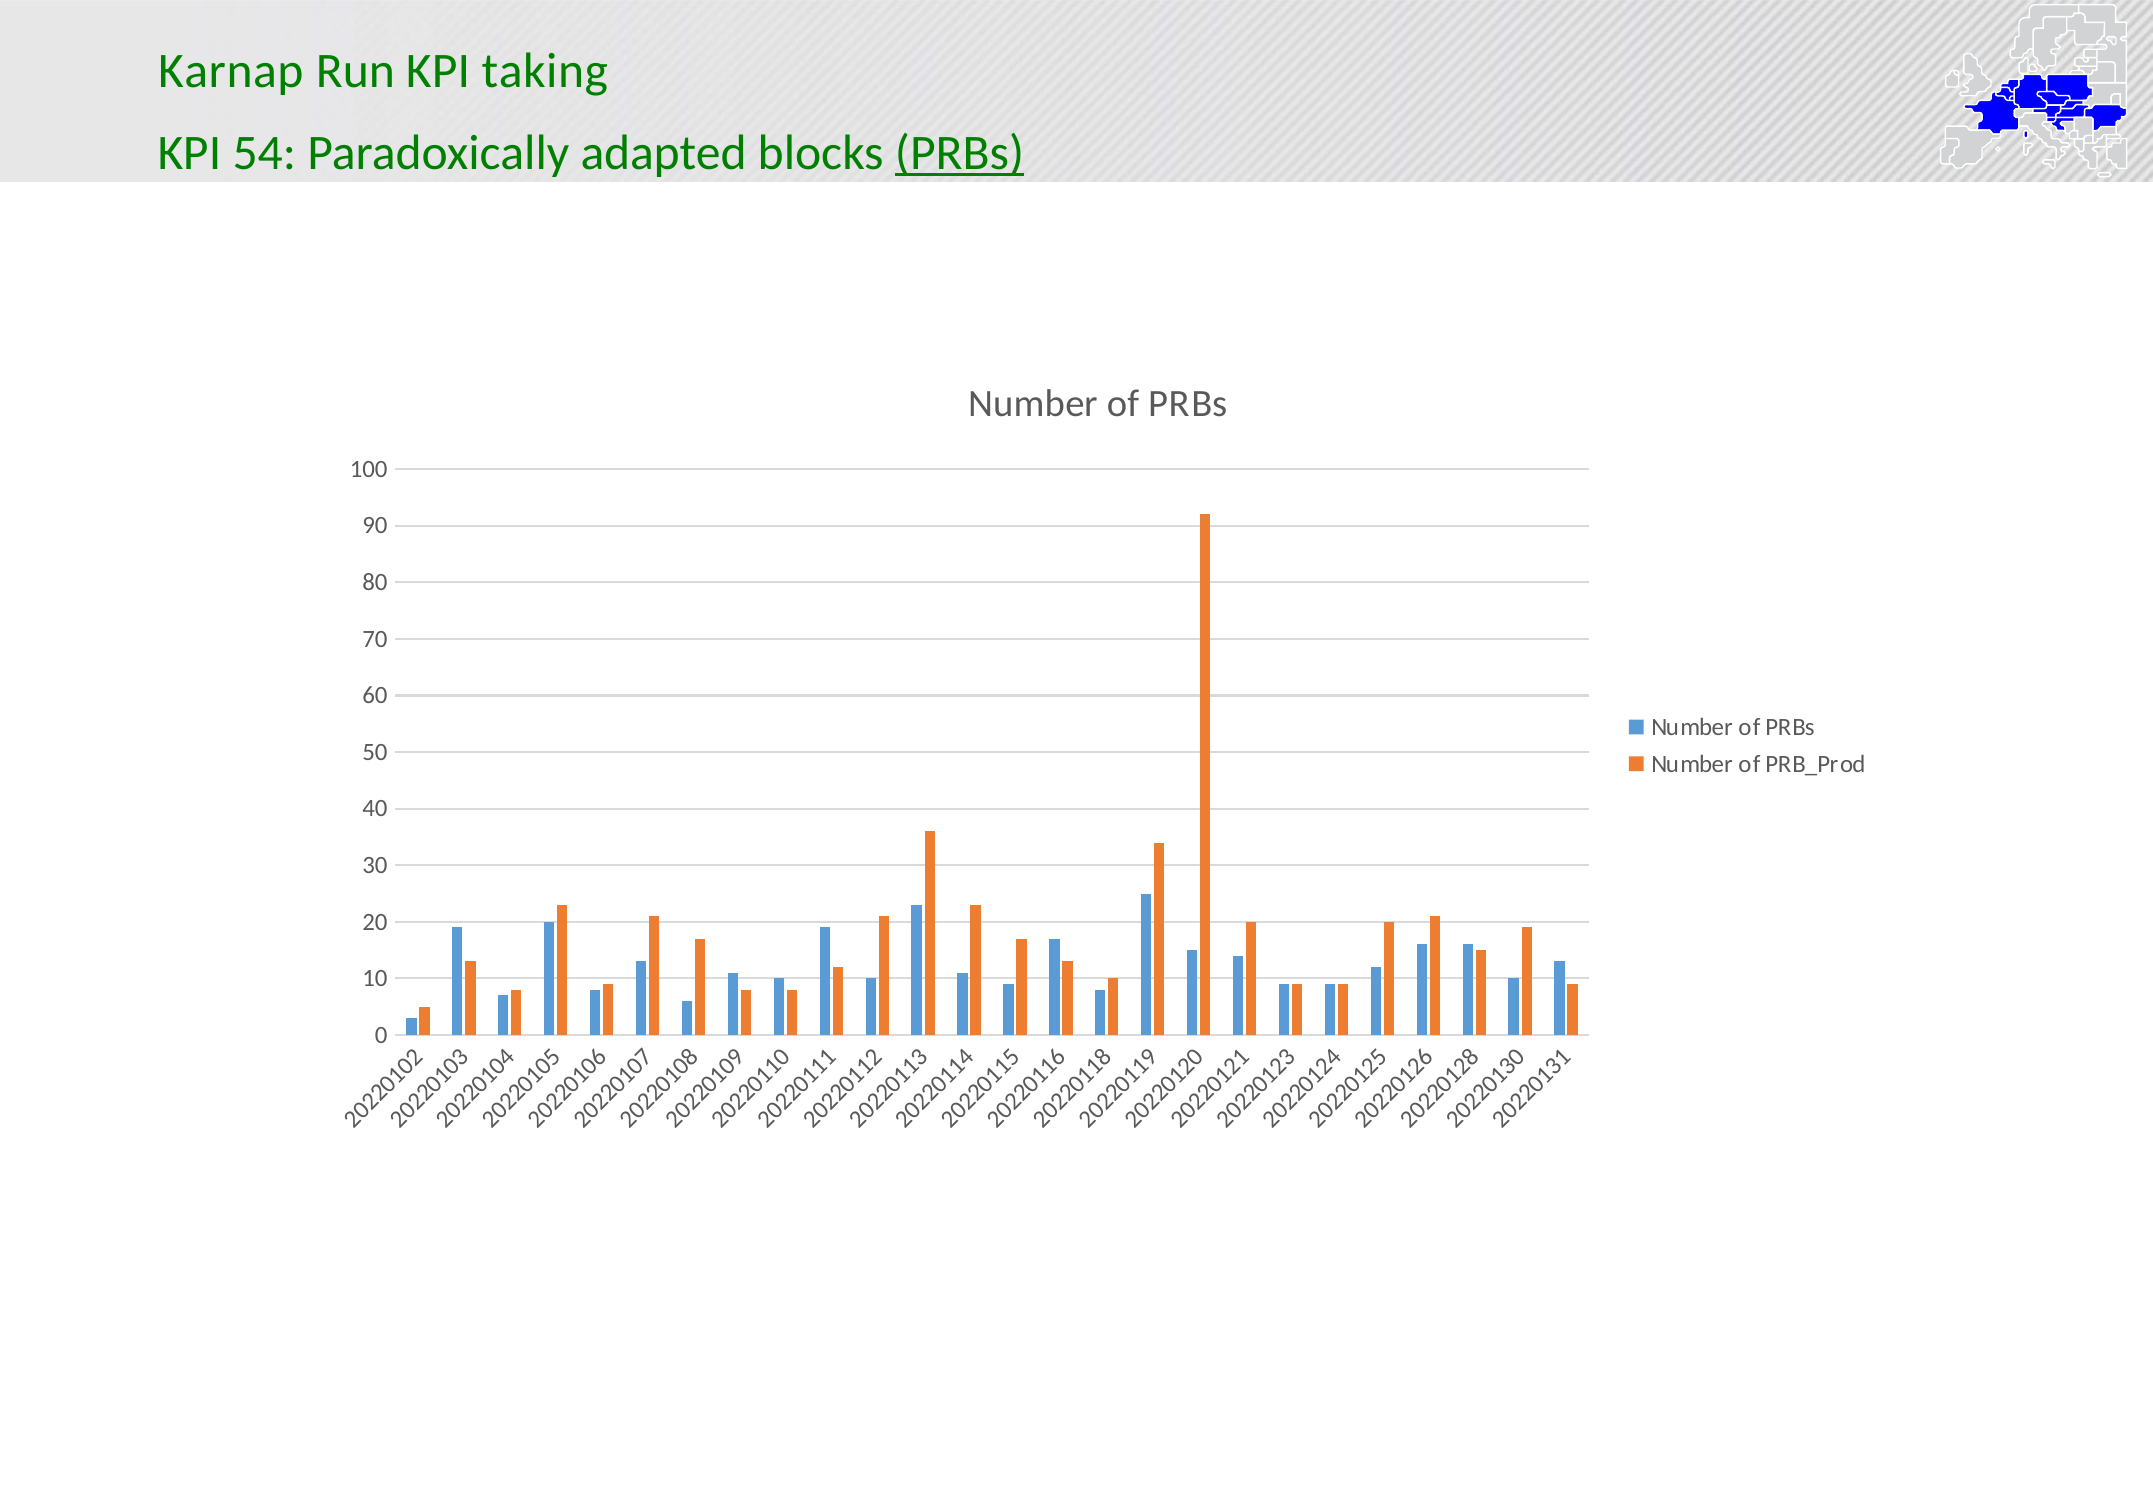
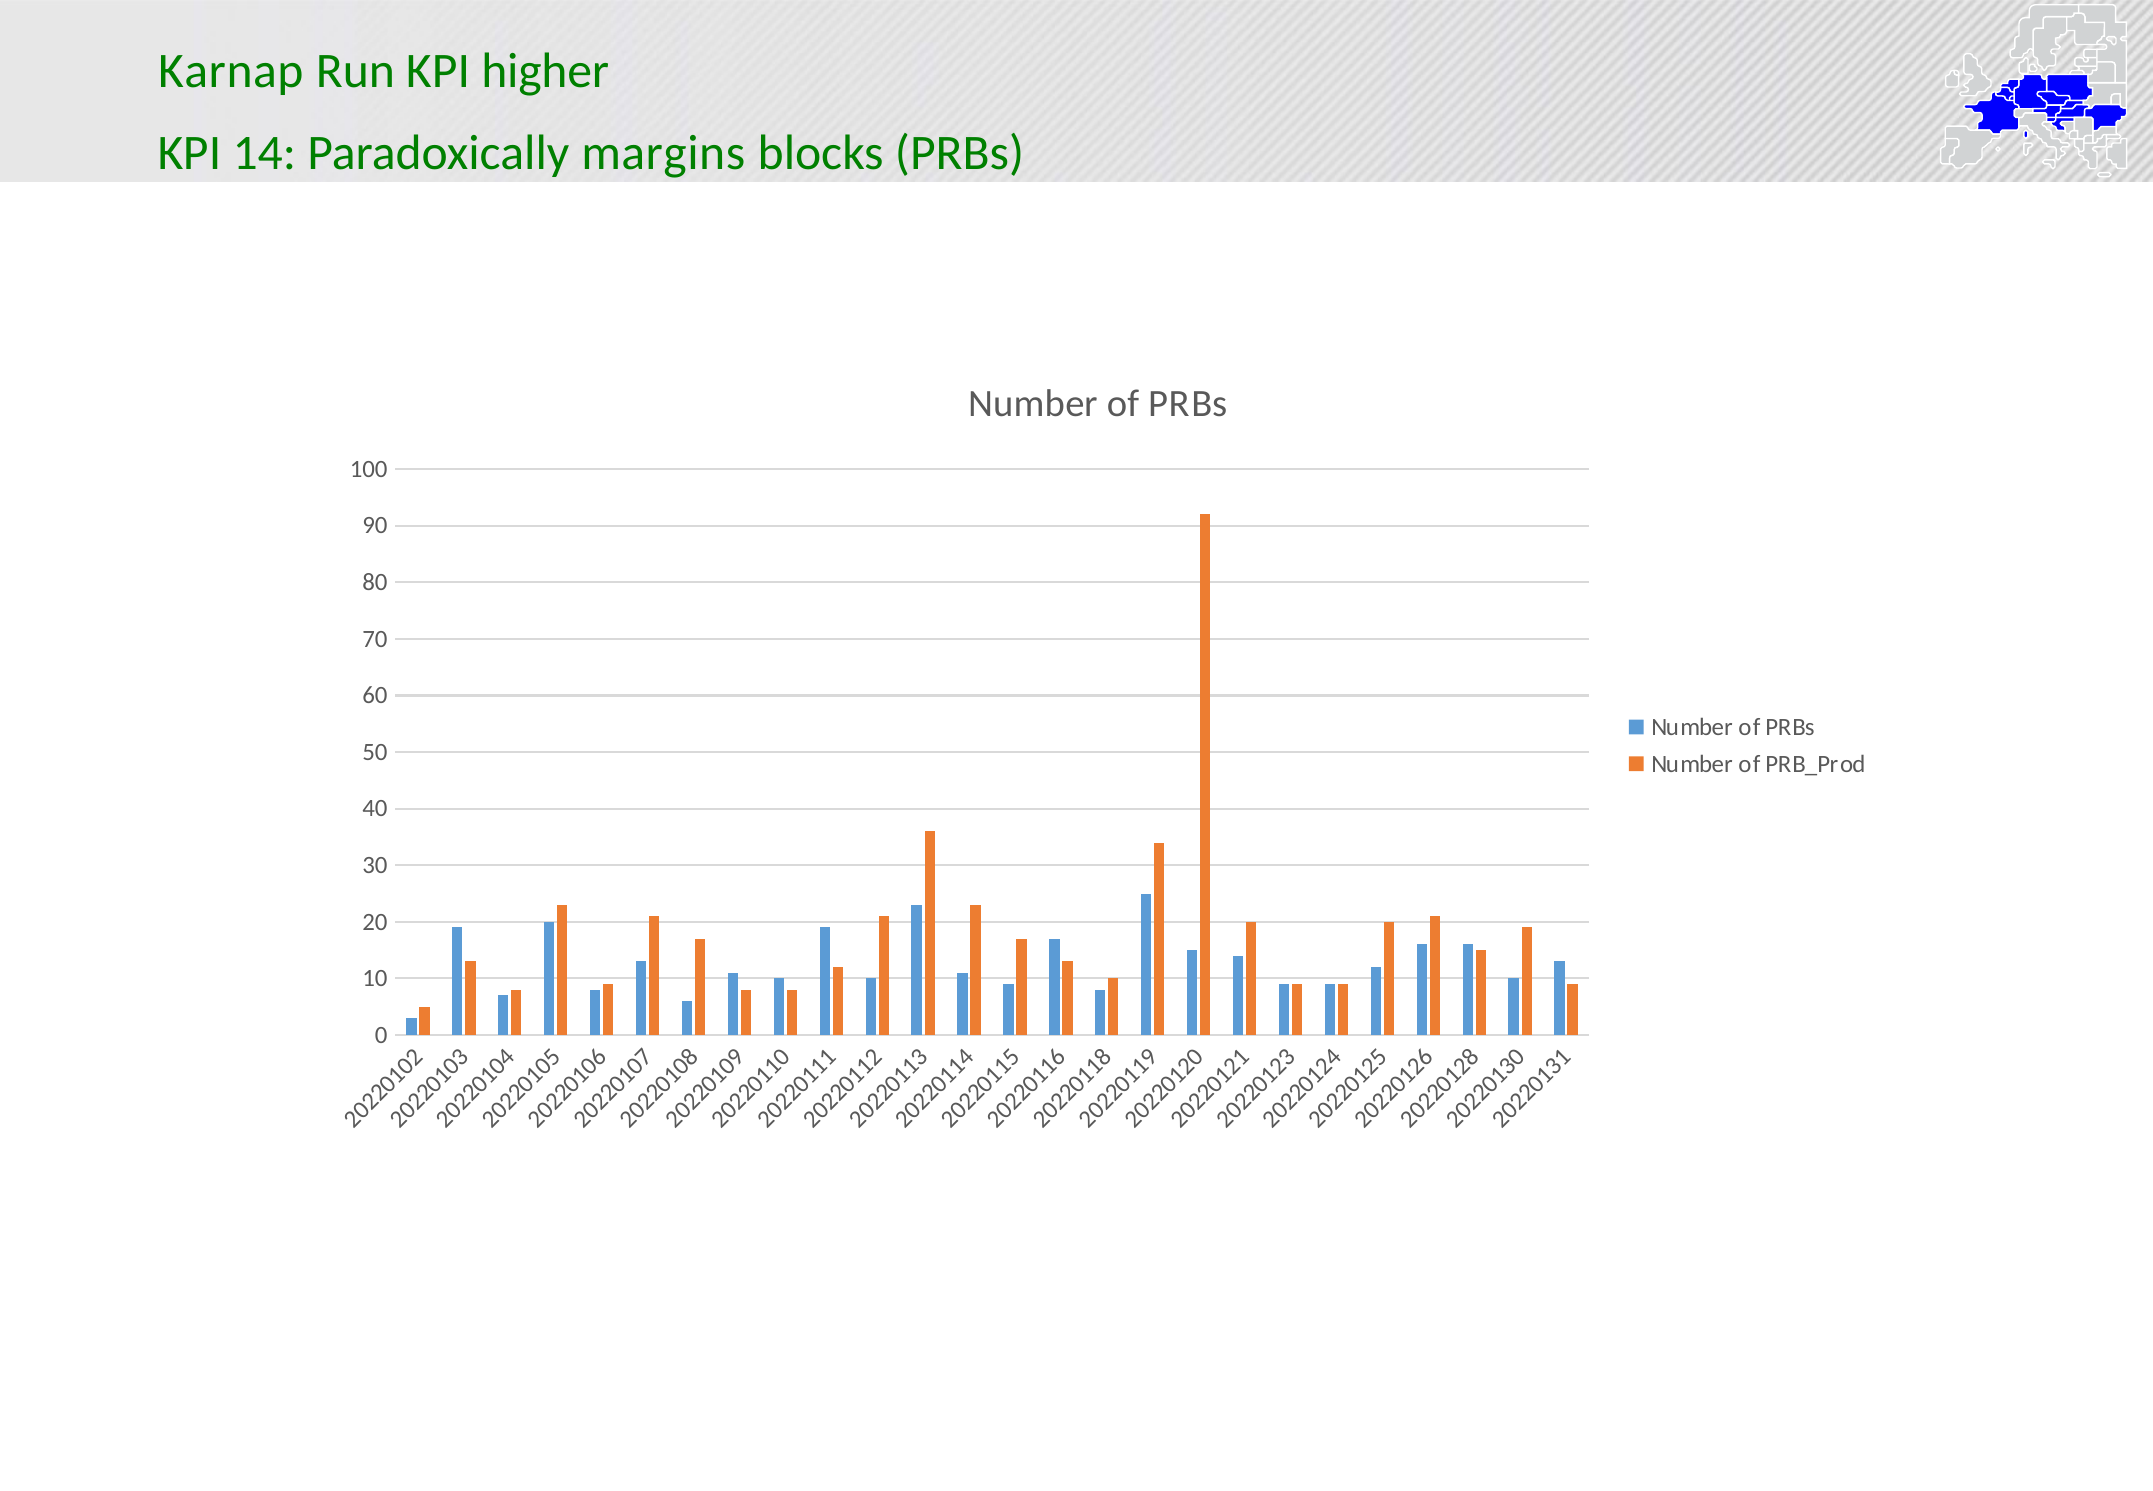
taking: taking -> higher
54: 54 -> 14
adapted: adapted -> margins
PRBs at (960, 153) underline: present -> none
